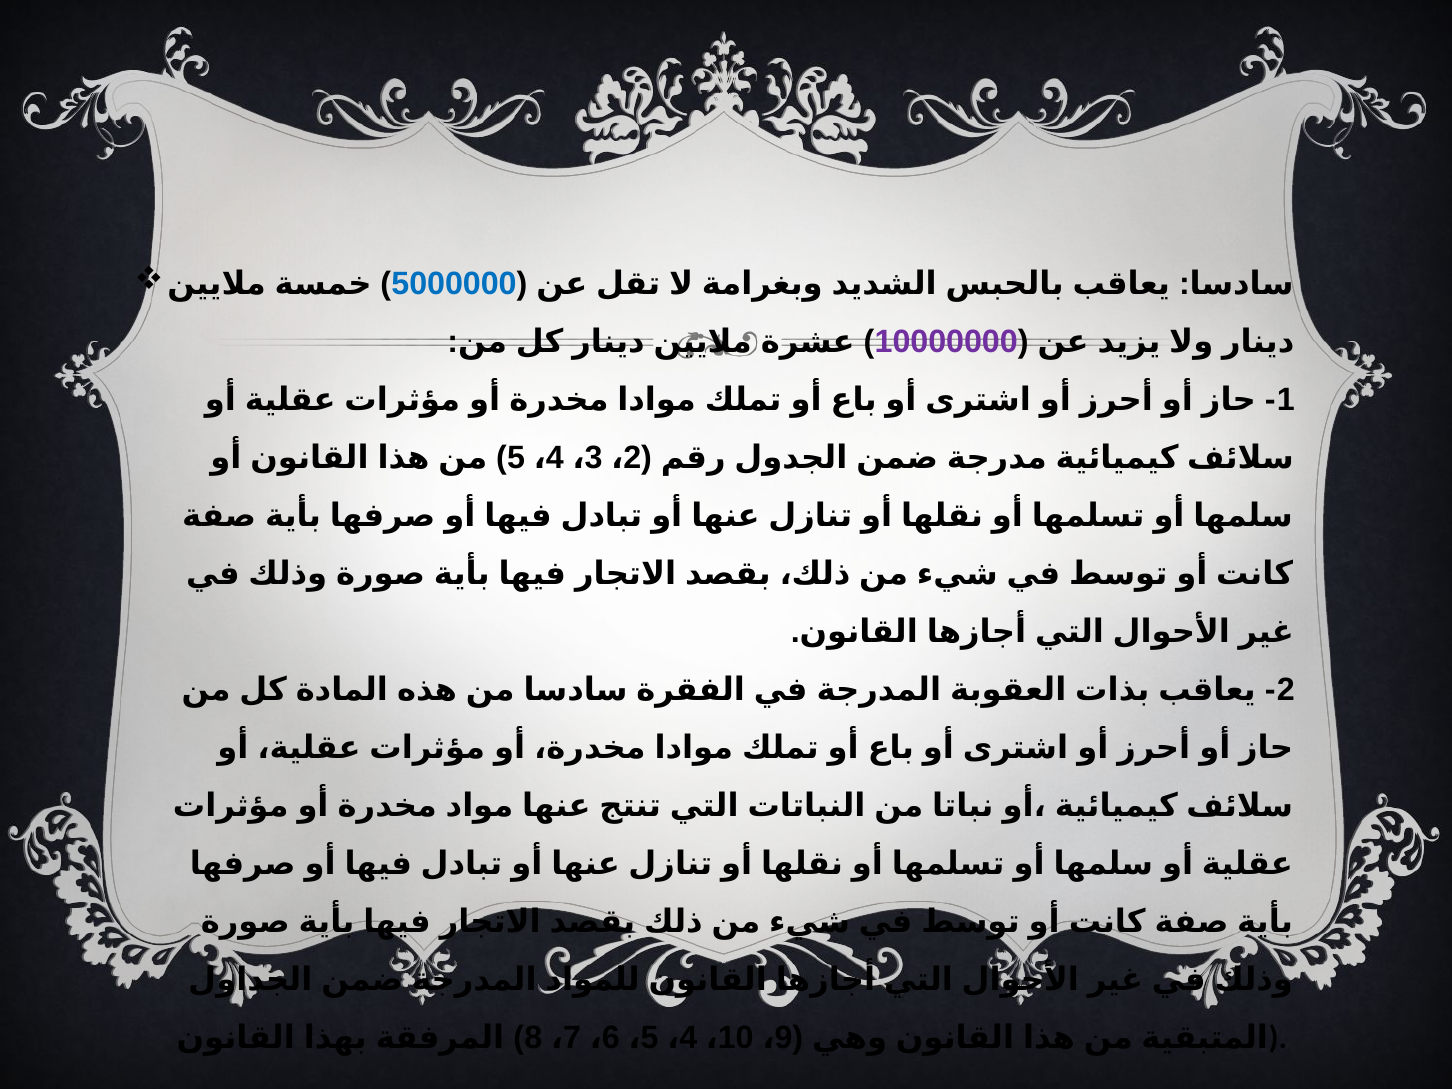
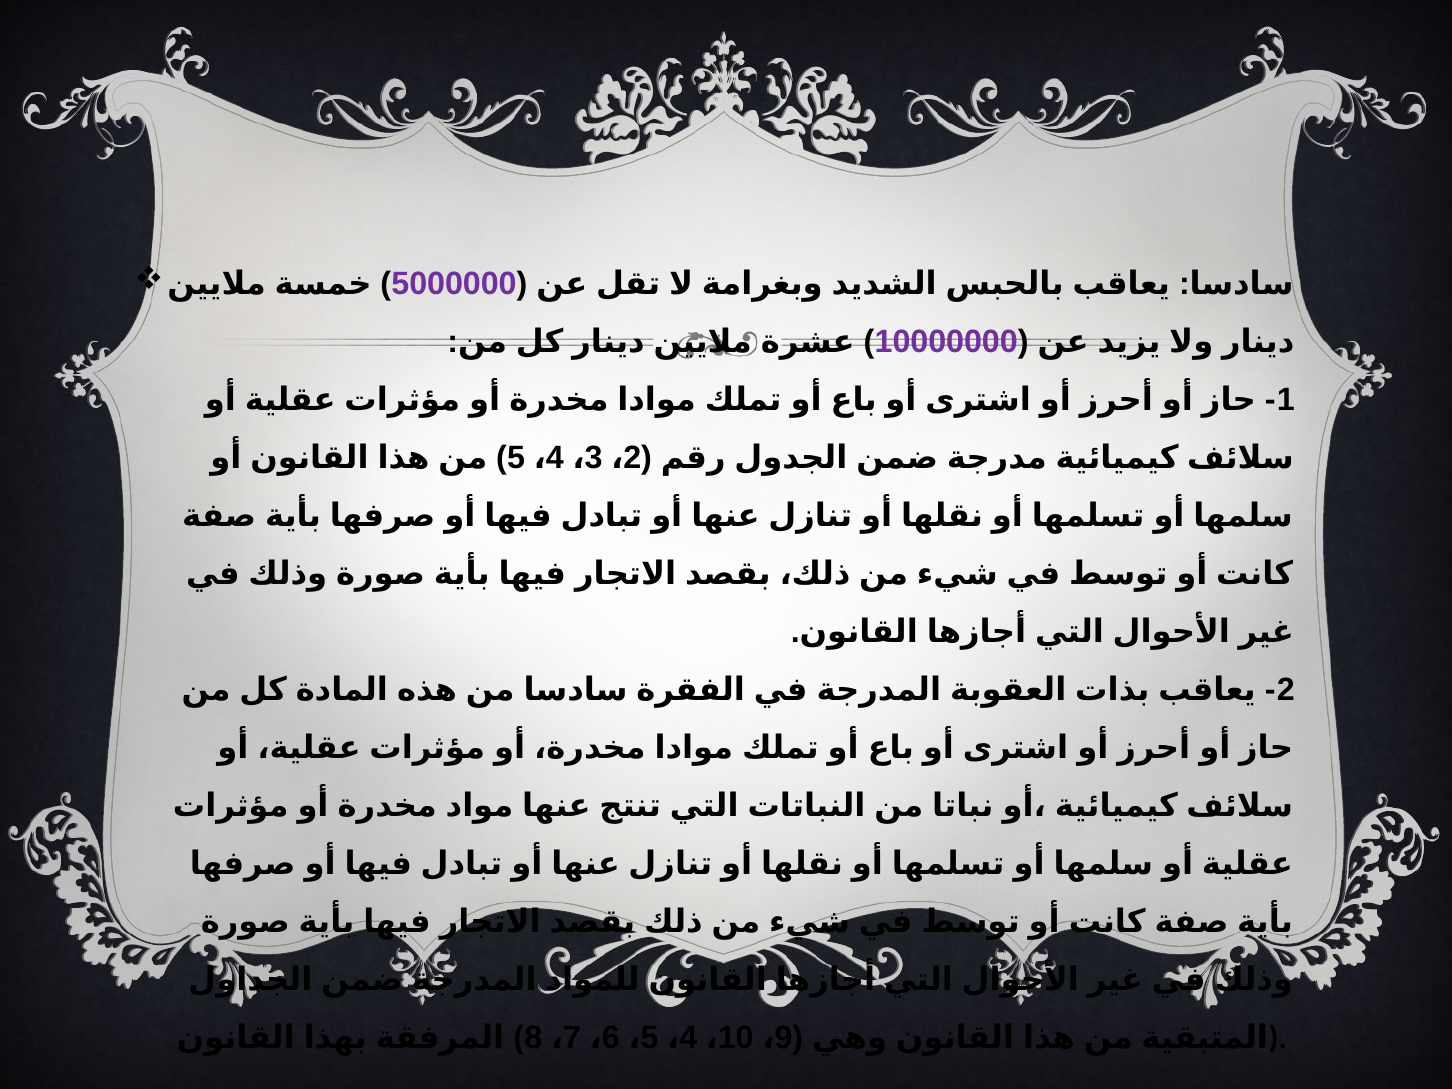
5000000 colour: blue -> purple
